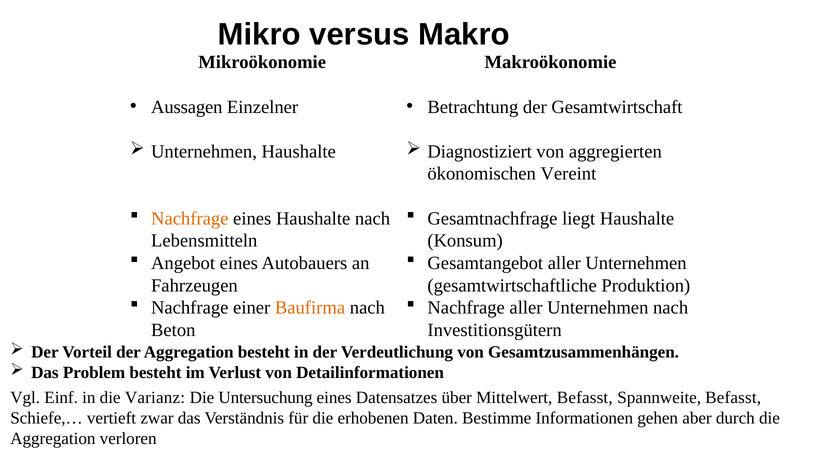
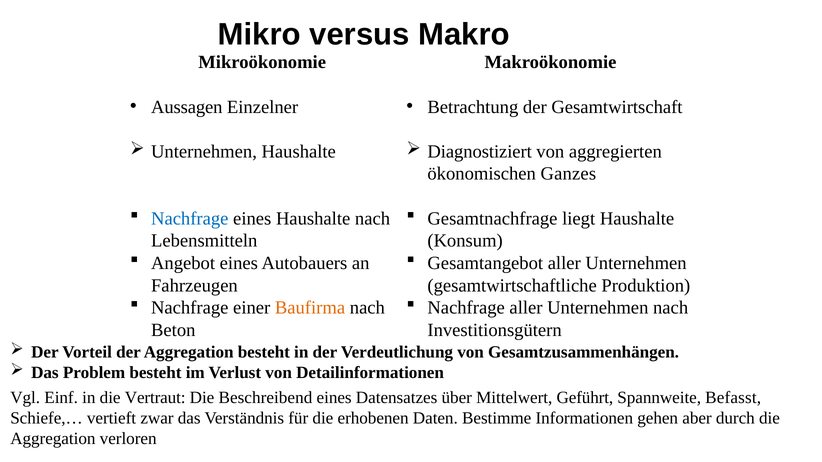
Vereint: Vereint -> Ganzes
Nachfrage at (190, 219) colour: orange -> blue
Varianz: Varianz -> Vertraut
Untersuchung: Untersuchung -> Beschreibend
Mittelwert Befasst: Befasst -> Geführt
